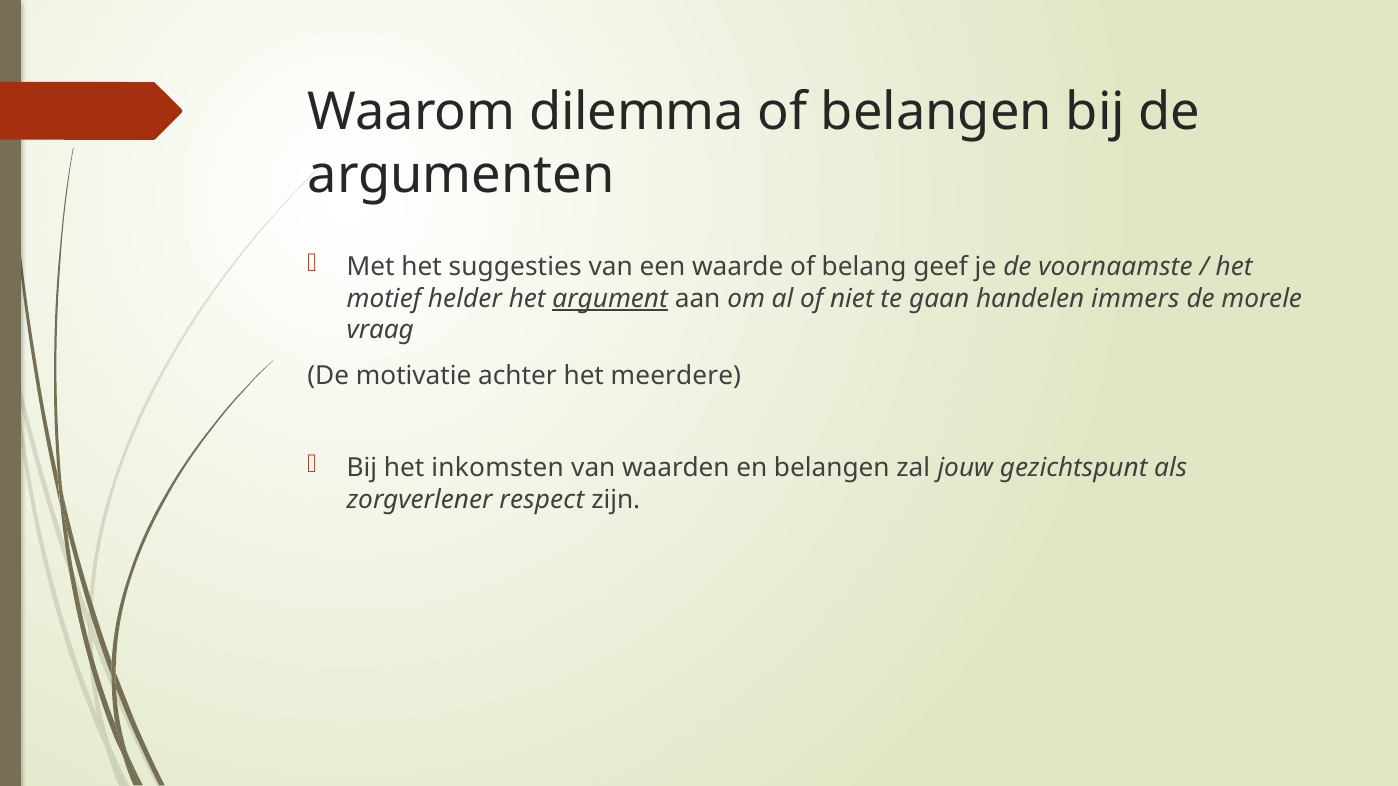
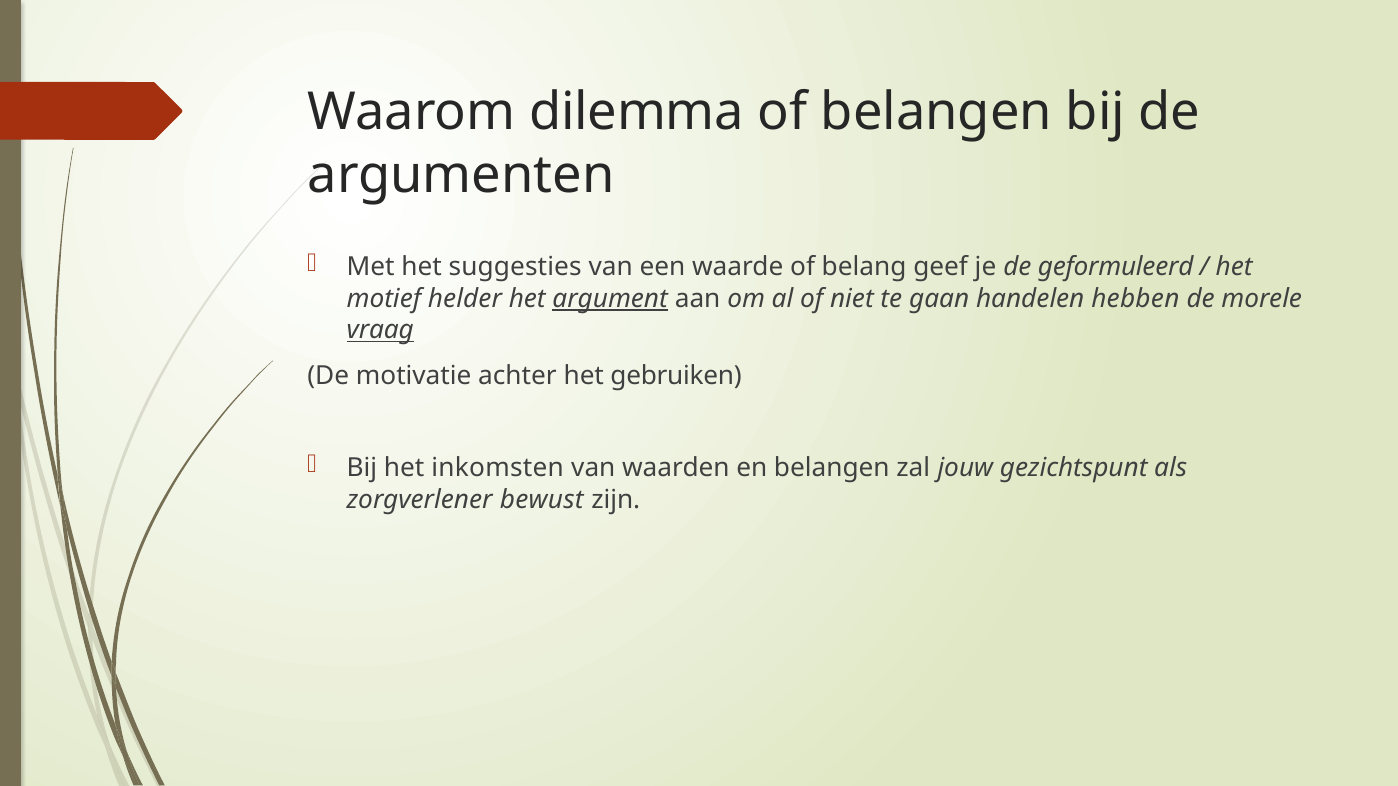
voornaamste: voornaamste -> geformuleerd
immers: immers -> hebben
vraag underline: none -> present
meerdere: meerdere -> gebruiken
respect: respect -> bewust
